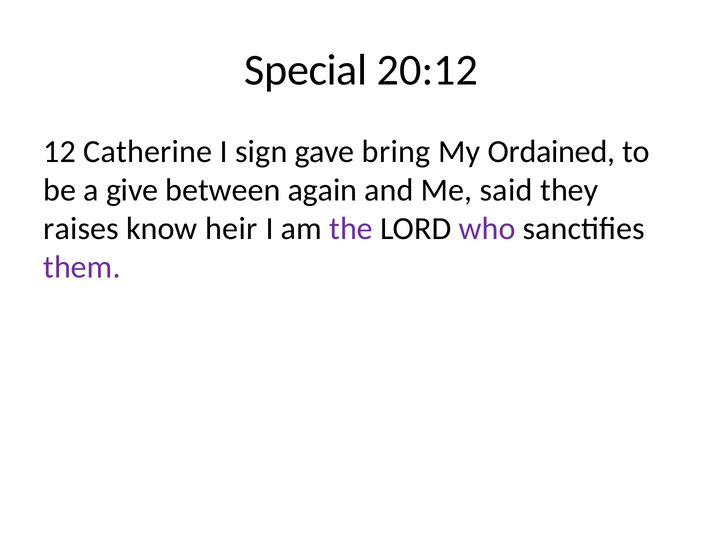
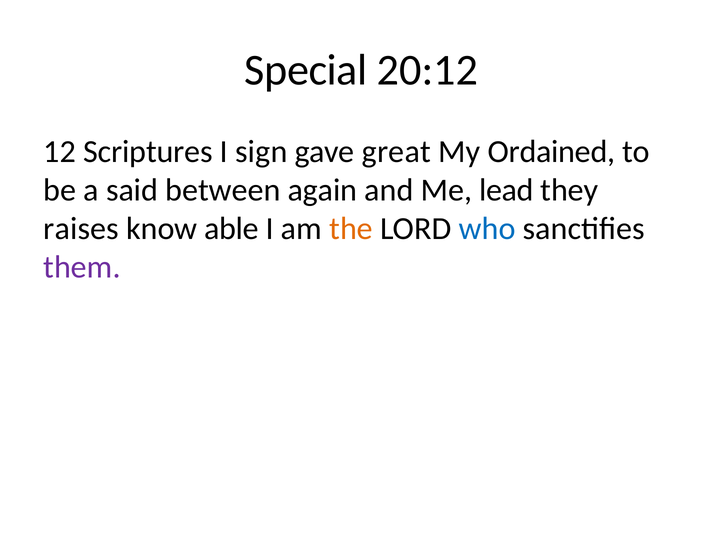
Catherine: Catherine -> Scriptures
bring: bring -> great
give: give -> said
said: said -> lead
heir: heir -> able
the colour: purple -> orange
who colour: purple -> blue
